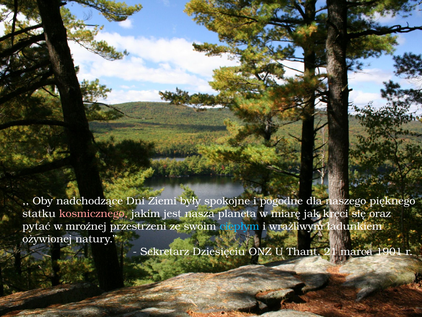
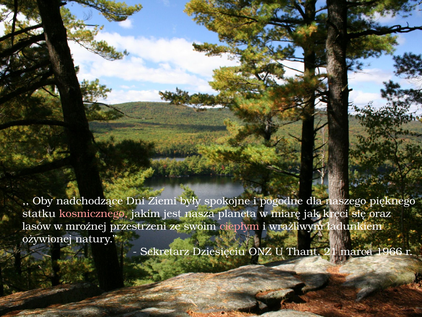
pytać: pytać -> lasów
ciepłym colour: light blue -> pink
1901: 1901 -> 1966
